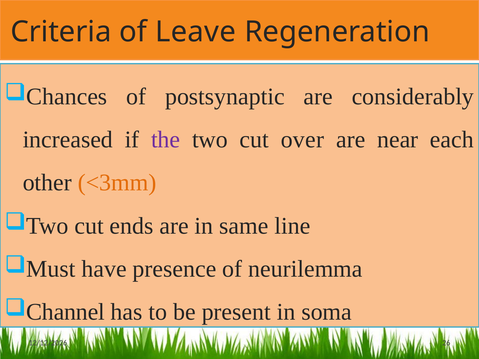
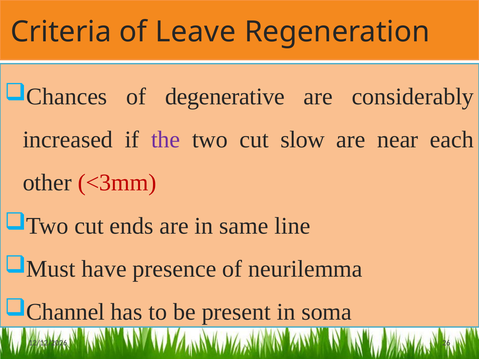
postsynaptic: postsynaptic -> degenerative
over: over -> slow
<3mm colour: orange -> red
